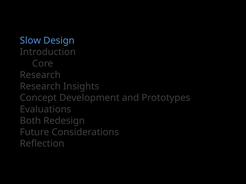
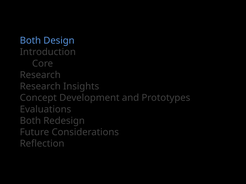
Slow at (30, 41): Slow -> Both
